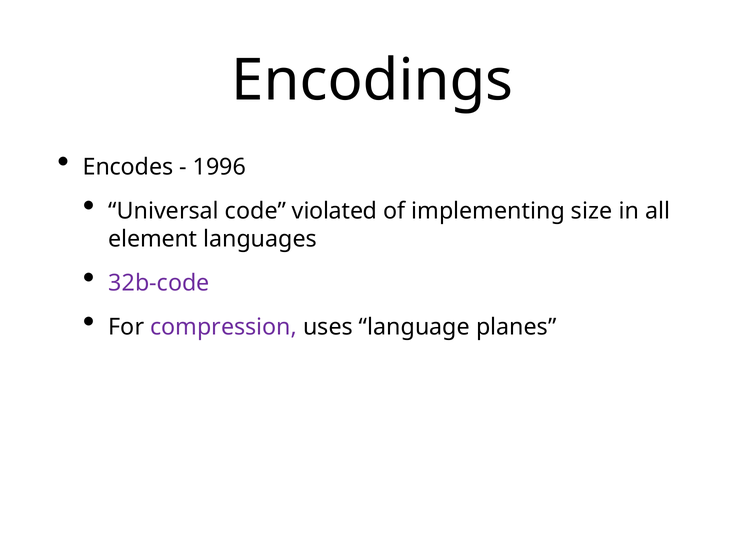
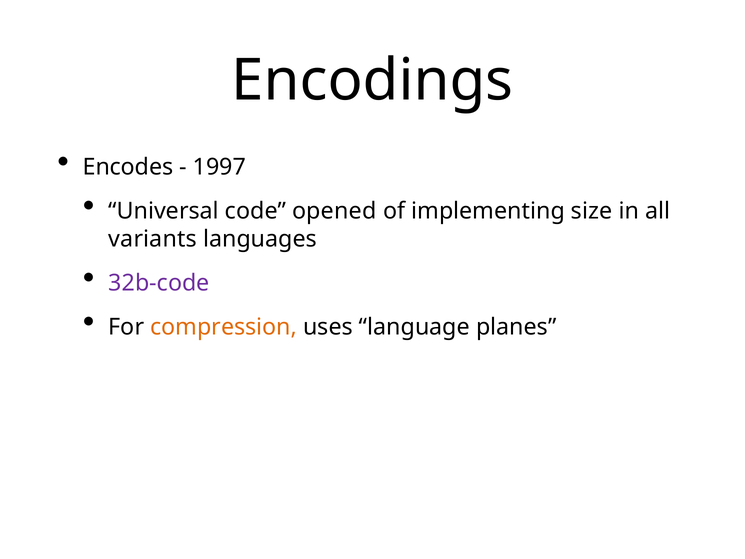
1996: 1996 -> 1997
violated: violated -> opened
element: element -> variants
compression colour: purple -> orange
